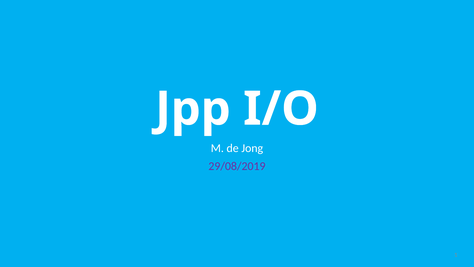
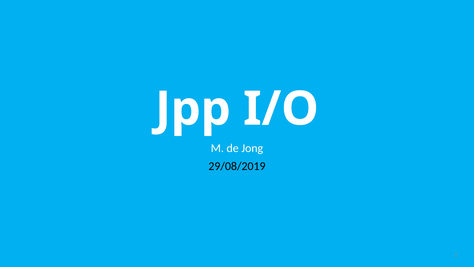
29/08/2019 colour: purple -> black
